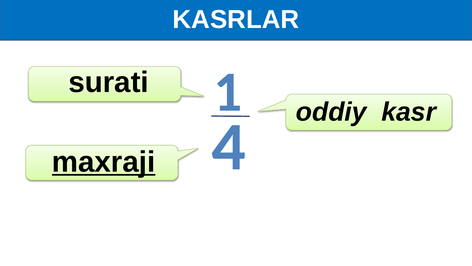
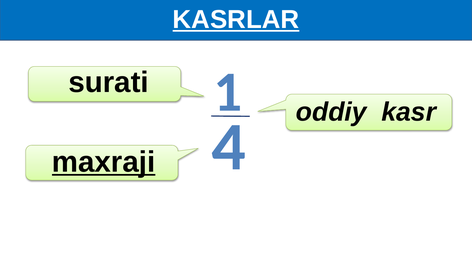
KASRLAR underline: none -> present
